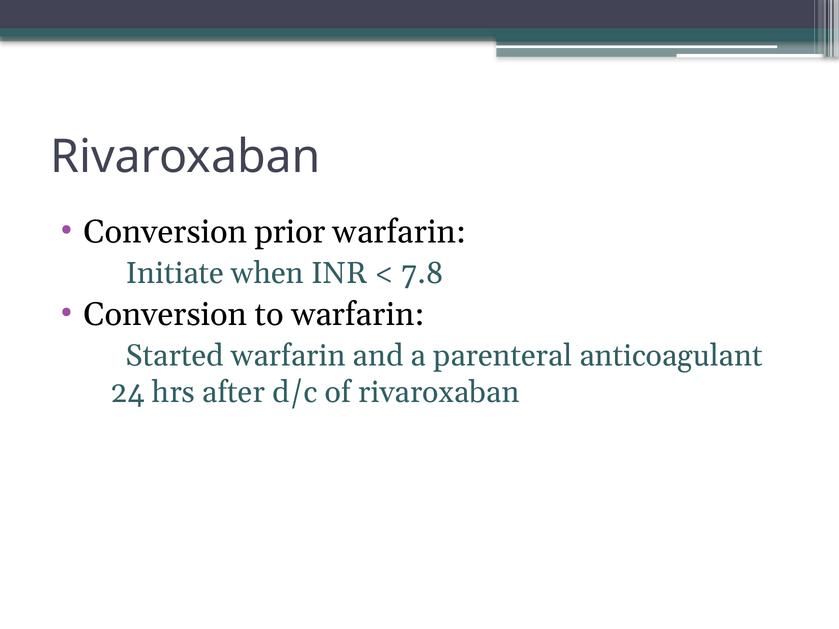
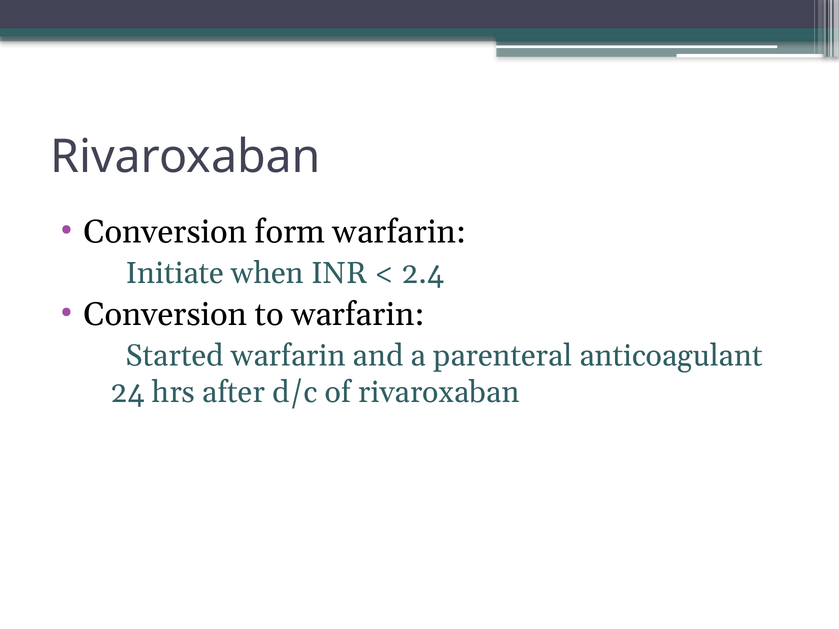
prior: prior -> form
7.8: 7.8 -> 2.4
